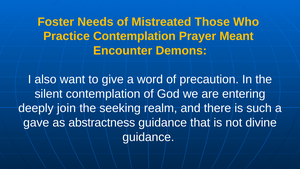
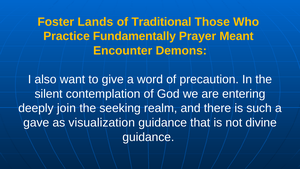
Needs: Needs -> Lands
Mistreated: Mistreated -> Traditional
Practice Contemplation: Contemplation -> Fundamentally
abstractness: abstractness -> visualization
